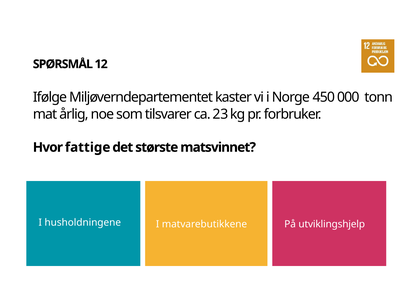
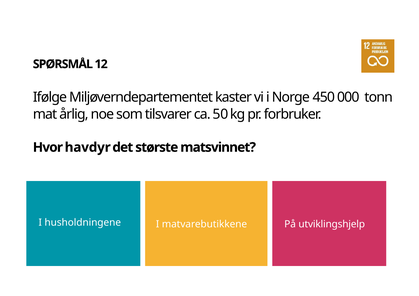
23: 23 -> 50
fattige: fattige -> havdyr
